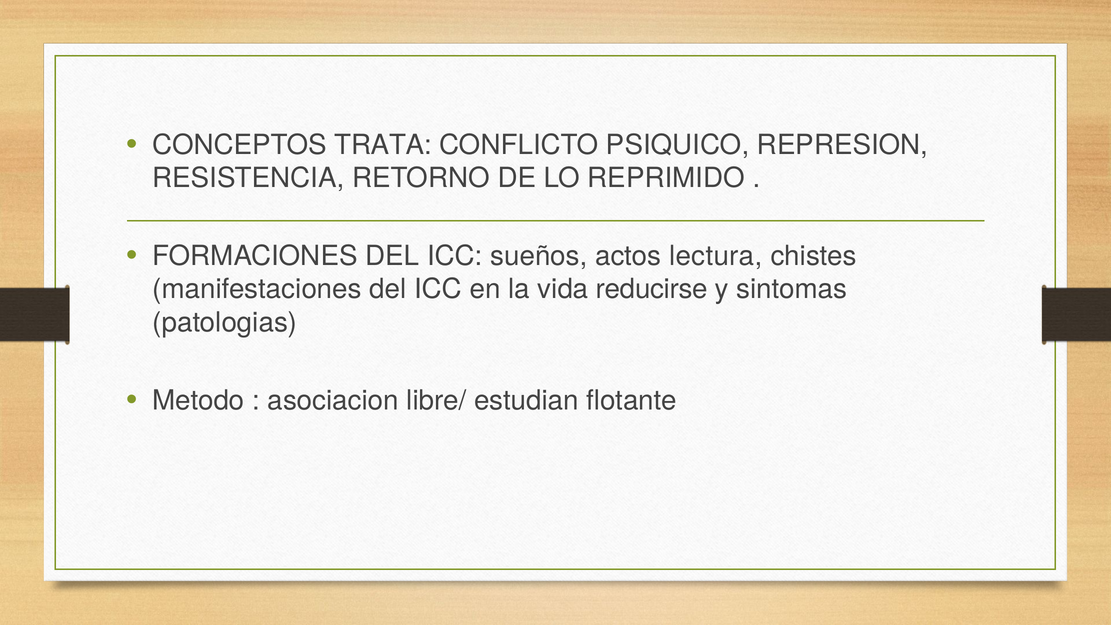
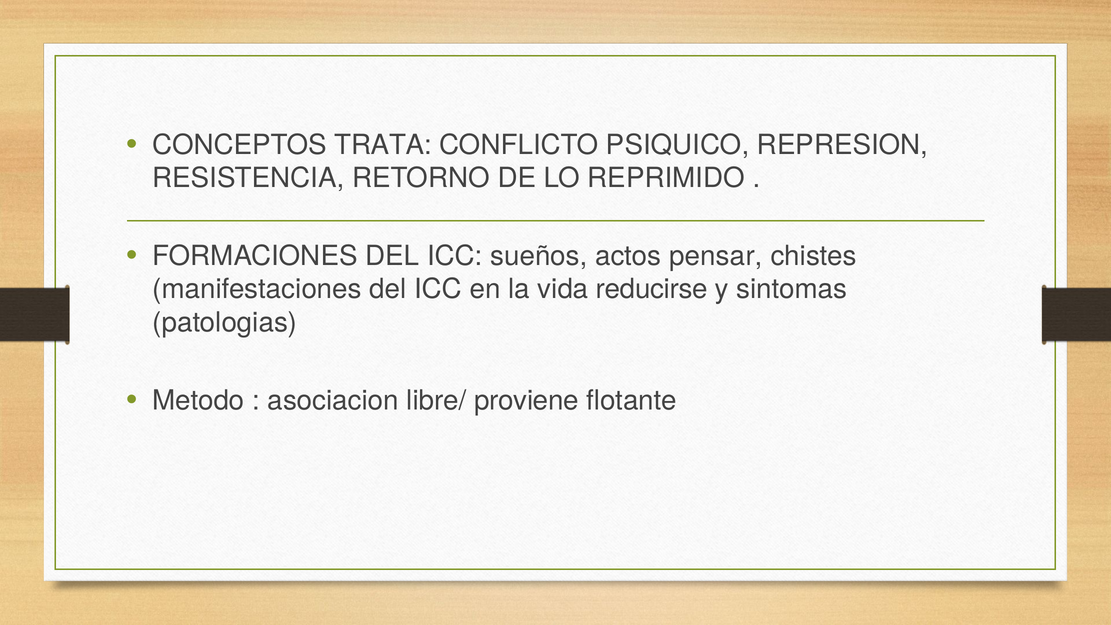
lectura: lectura -> pensar
estudian: estudian -> proviene
